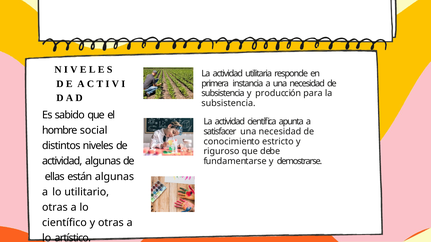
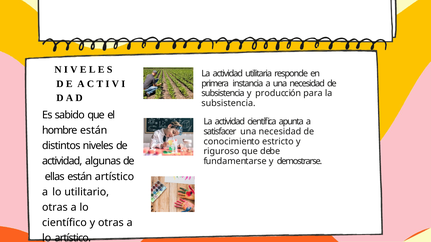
hombre social: social -> están
están algunas: algunas -> artístico
